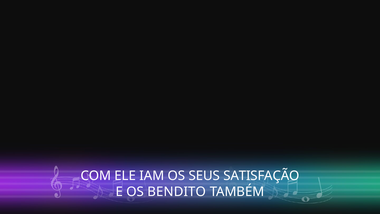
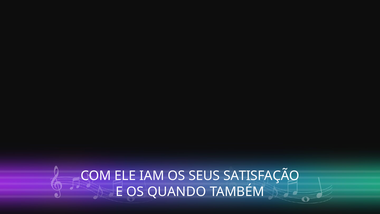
BENDITO: BENDITO -> QUANDO
